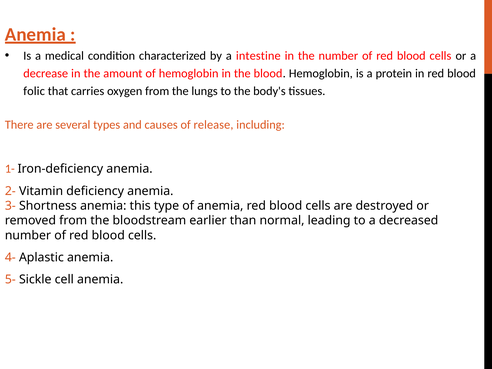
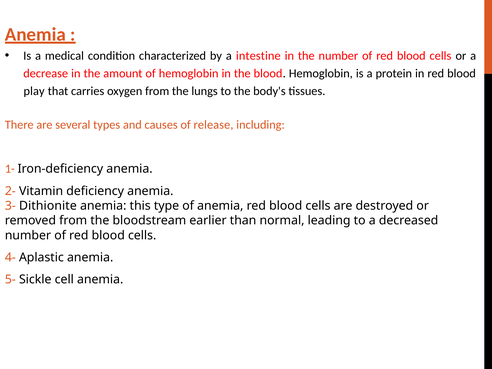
folic: folic -> play
Shortness: Shortness -> Dithionite
